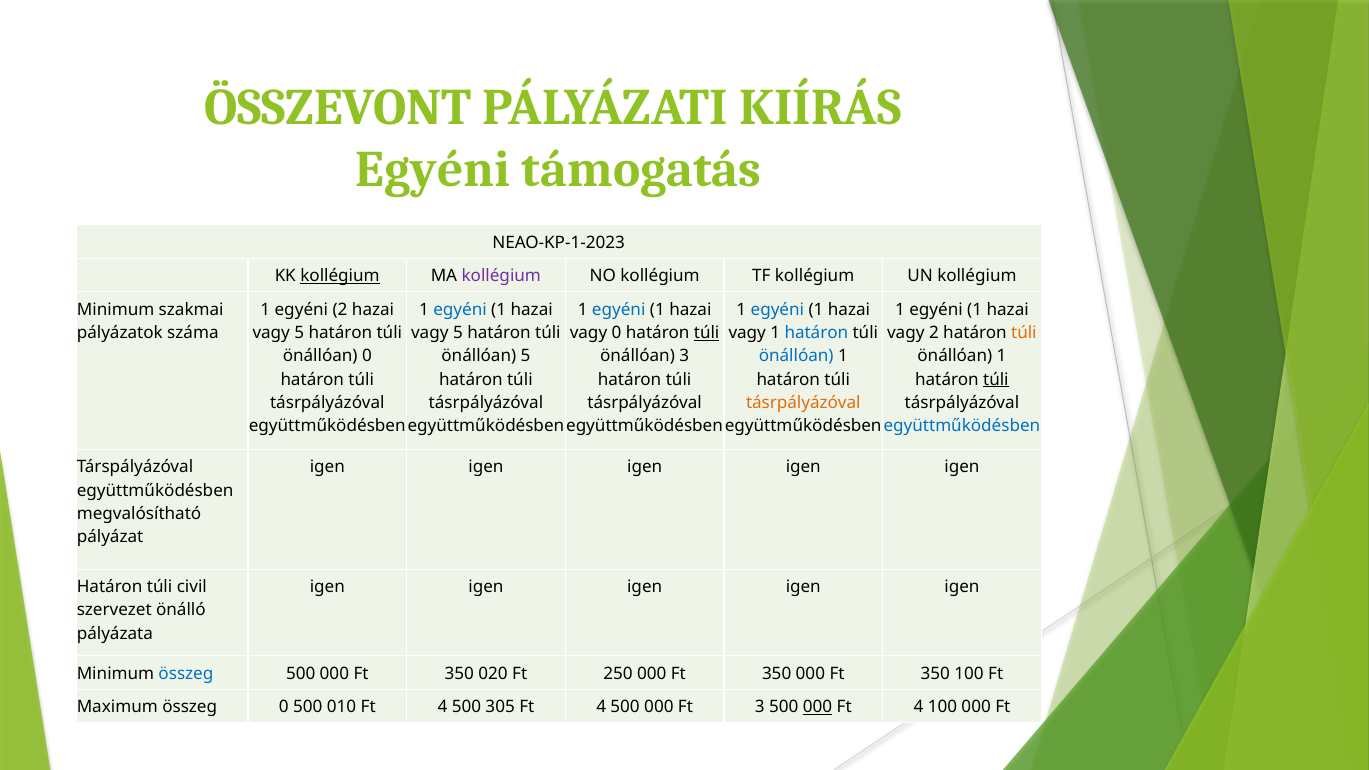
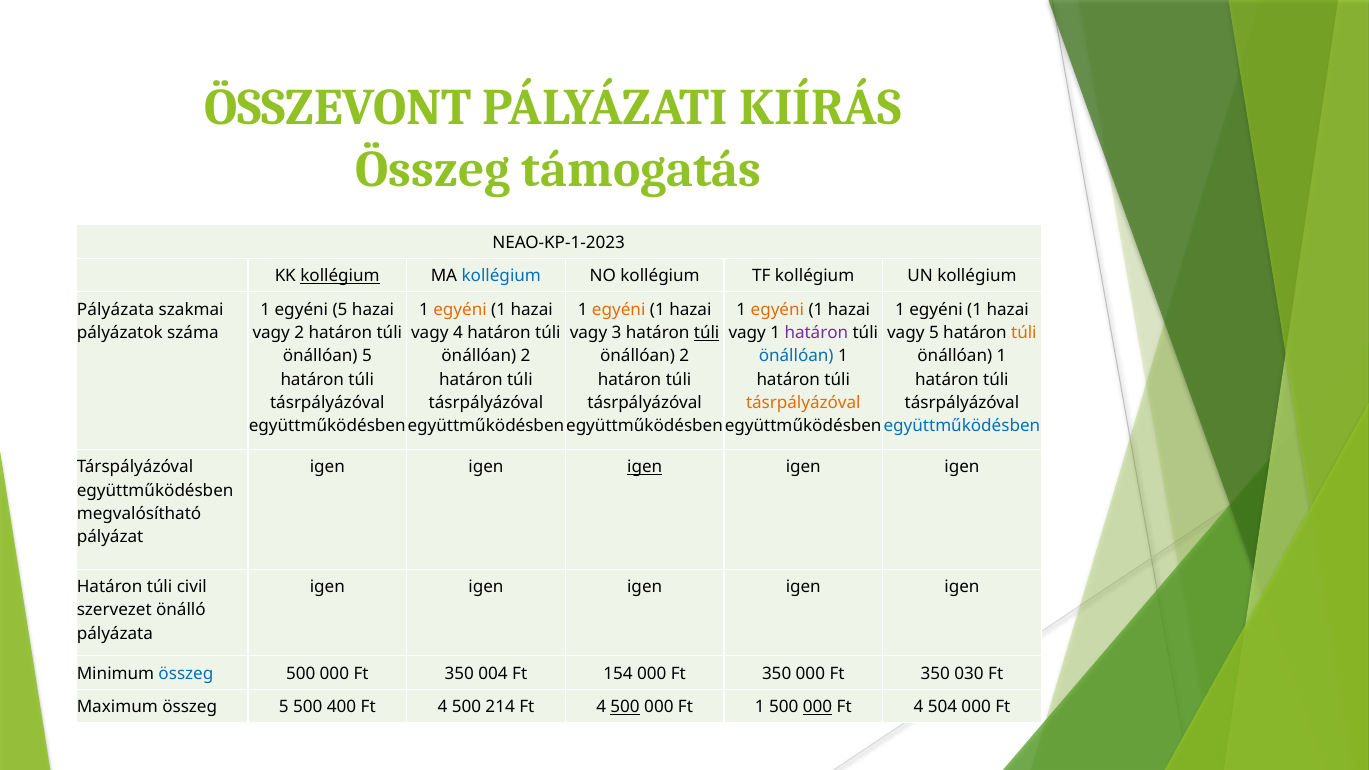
Egyéni at (433, 169): Egyéni -> Összeg
kollégium at (501, 276) colour: purple -> blue
Minimum at (116, 310): Minimum -> Pályázata
egyéni 2: 2 -> 5
egyéni at (460, 310) colour: blue -> orange
egyéni at (619, 310) colour: blue -> orange
egyéni at (777, 310) colour: blue -> orange
5 at (299, 333): 5 -> 2
5 at (458, 333): 5 -> 4
vagy 0: 0 -> 3
határon at (816, 333) colour: blue -> purple
vagy 2: 2 -> 5
önállóan 0: 0 -> 5
5 at (526, 356): 5 -> 2
3 at (684, 356): 3 -> 2
túli at (996, 380) underline: present -> none
igen at (645, 467) underline: none -> present
020: 020 -> 004
250: 250 -> 154
350 100: 100 -> 030
összeg 0: 0 -> 5
010: 010 -> 400
305: 305 -> 214
500 at (625, 707) underline: none -> present
Ft 3: 3 -> 1
4 100: 100 -> 504
